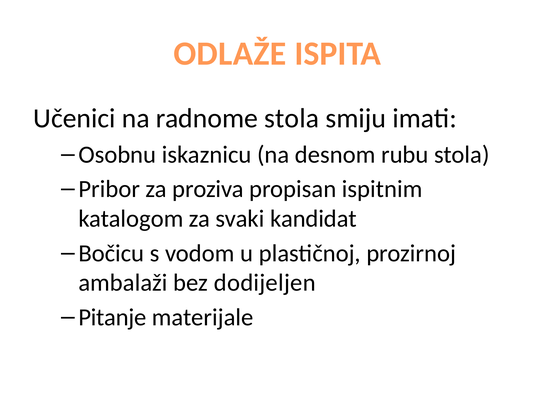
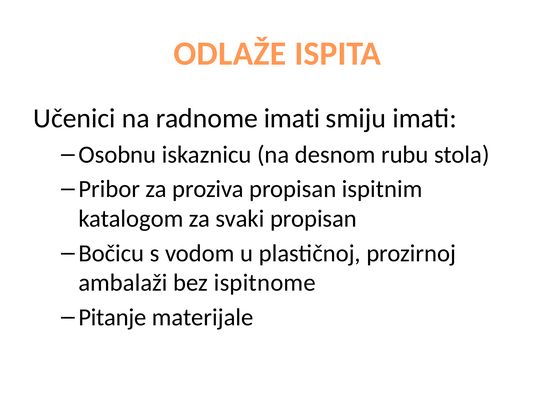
radnome stola: stola -> imati
svaki kandidat: kandidat -> propisan
dodijeljen: dodijeljen -> ispitnome
